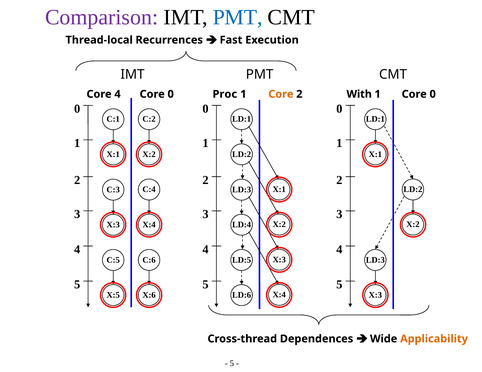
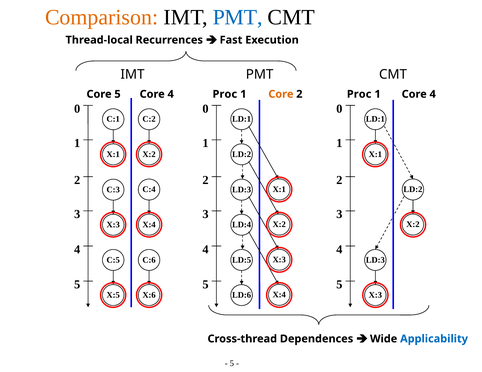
Comparison colour: purple -> orange
Core 4: 4 -> 5
0 at (171, 94): 0 -> 4
With at (359, 94): With -> Proc
1 Core 0: 0 -> 4
Applicability colour: orange -> blue
